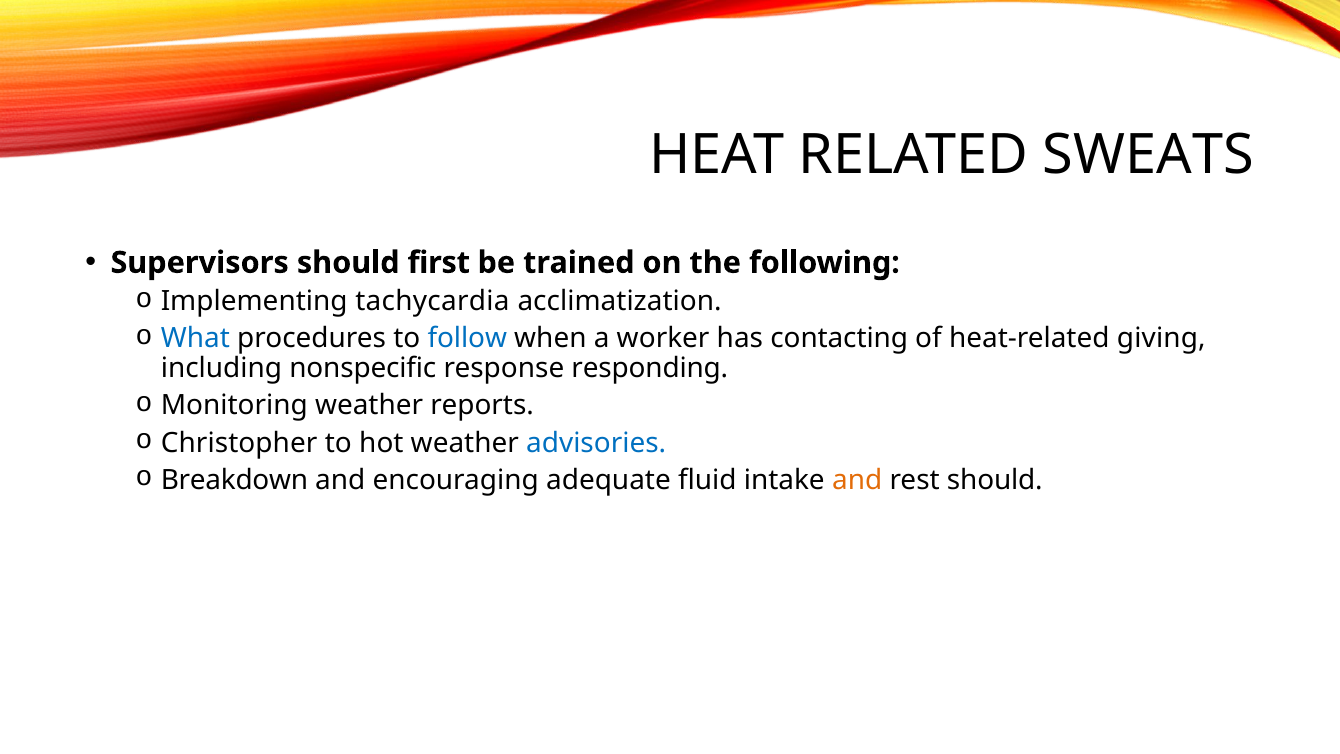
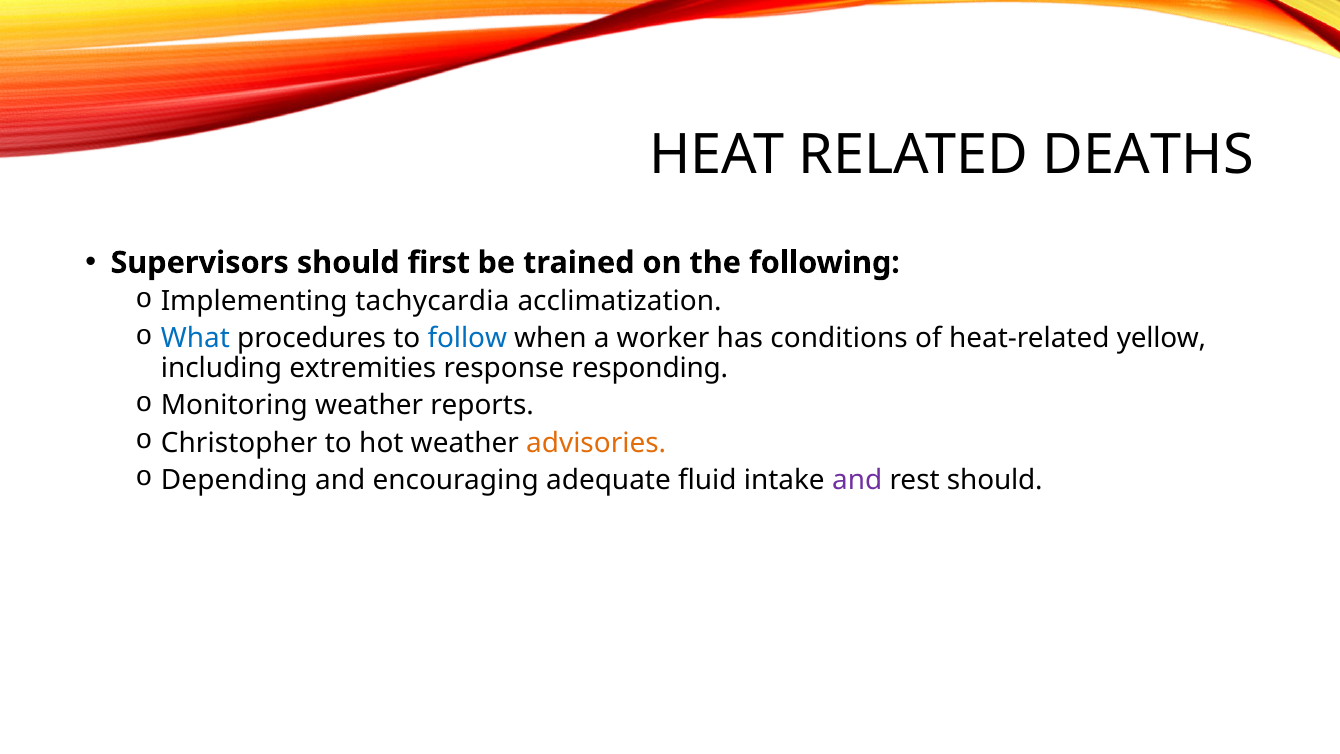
SWEATS: SWEATS -> DEATHS
contacting: contacting -> conditions
giving: giving -> yellow
nonspecific: nonspecific -> extremities
advisories colour: blue -> orange
Breakdown: Breakdown -> Depending
and at (857, 480) colour: orange -> purple
